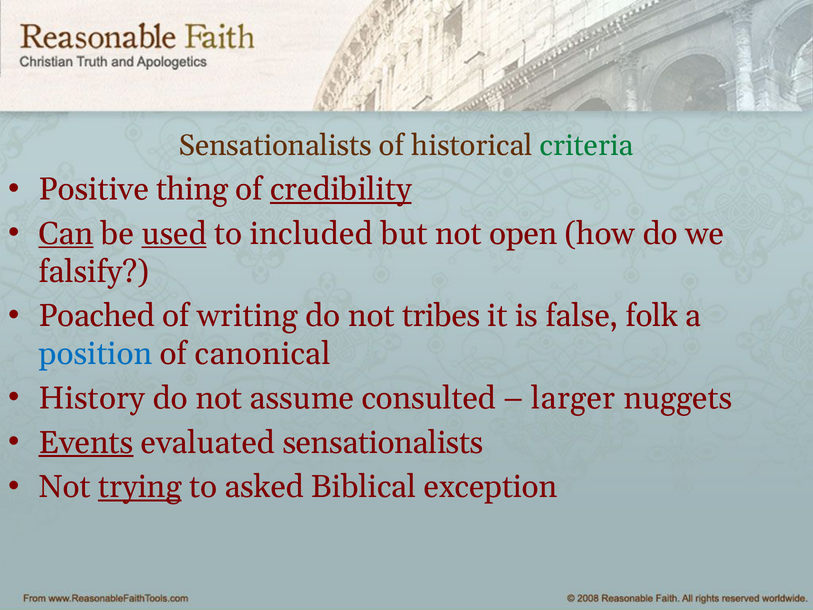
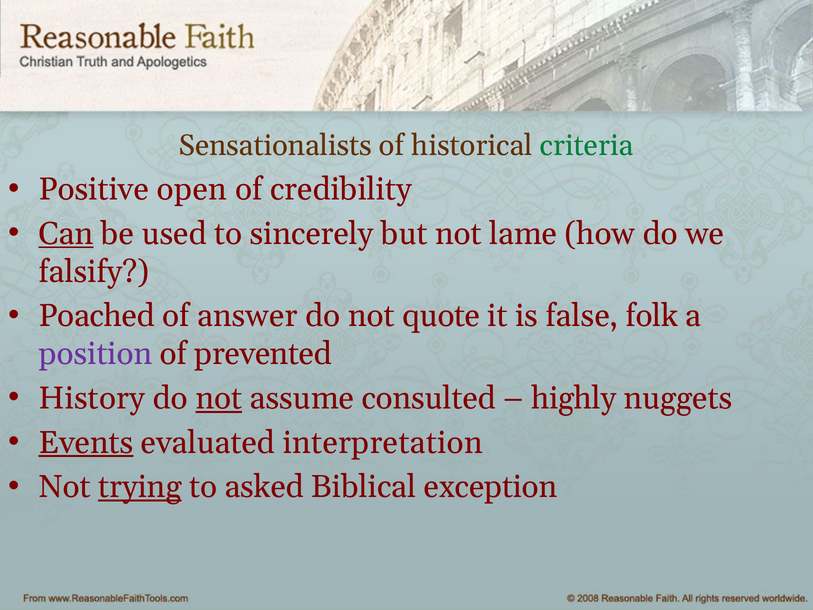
thing: thing -> open
credibility underline: present -> none
used underline: present -> none
included: included -> sincerely
open: open -> lame
writing: writing -> answer
tribes: tribes -> quote
position colour: blue -> purple
canonical: canonical -> prevented
not at (219, 398) underline: none -> present
larger: larger -> highly
evaluated sensationalists: sensationalists -> interpretation
